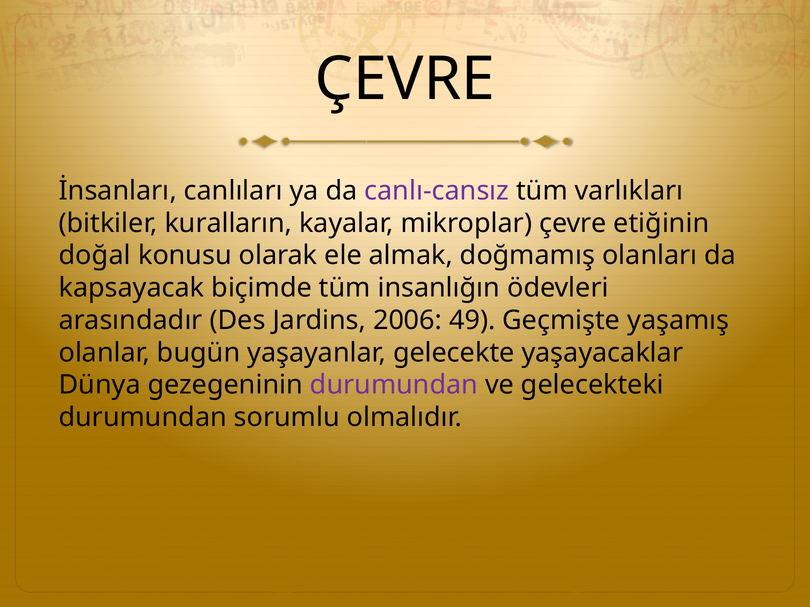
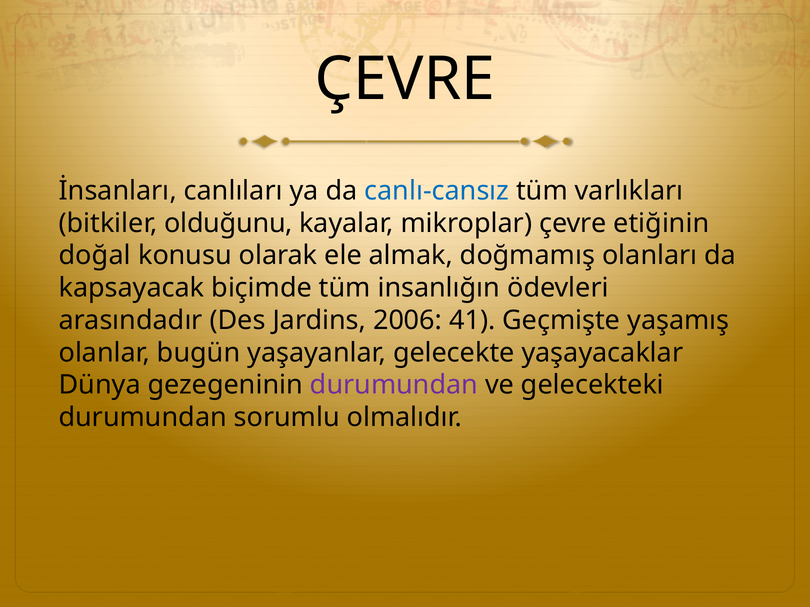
canlı-cansız colour: purple -> blue
kuralların: kuralların -> olduğunu
49: 49 -> 41
